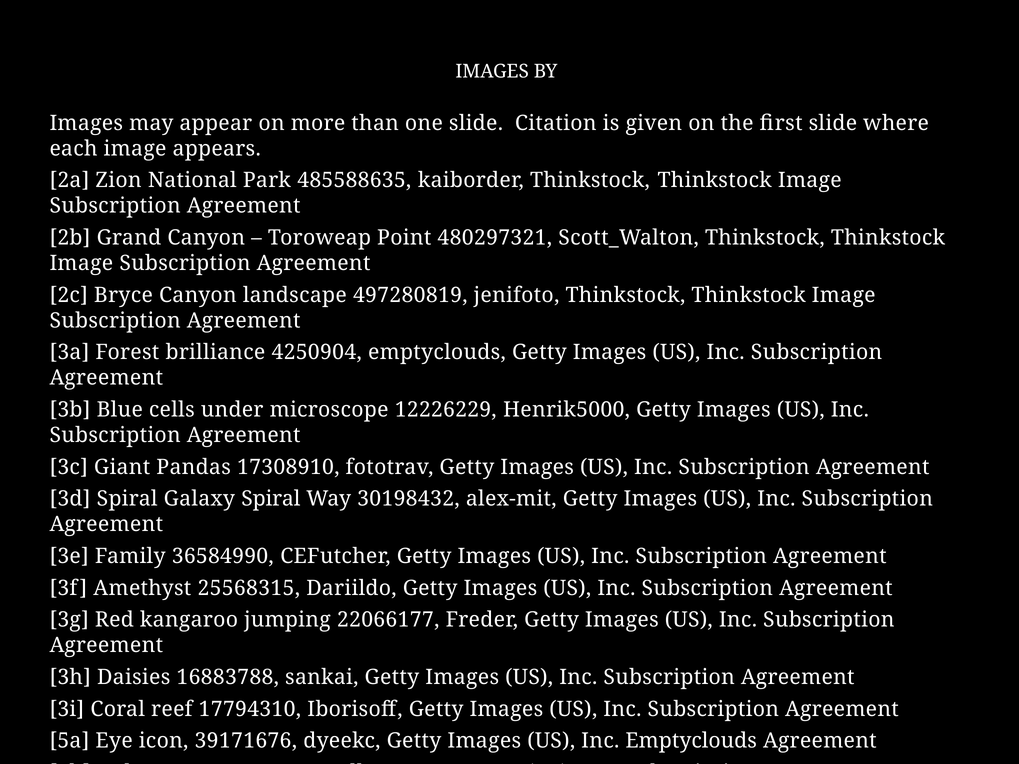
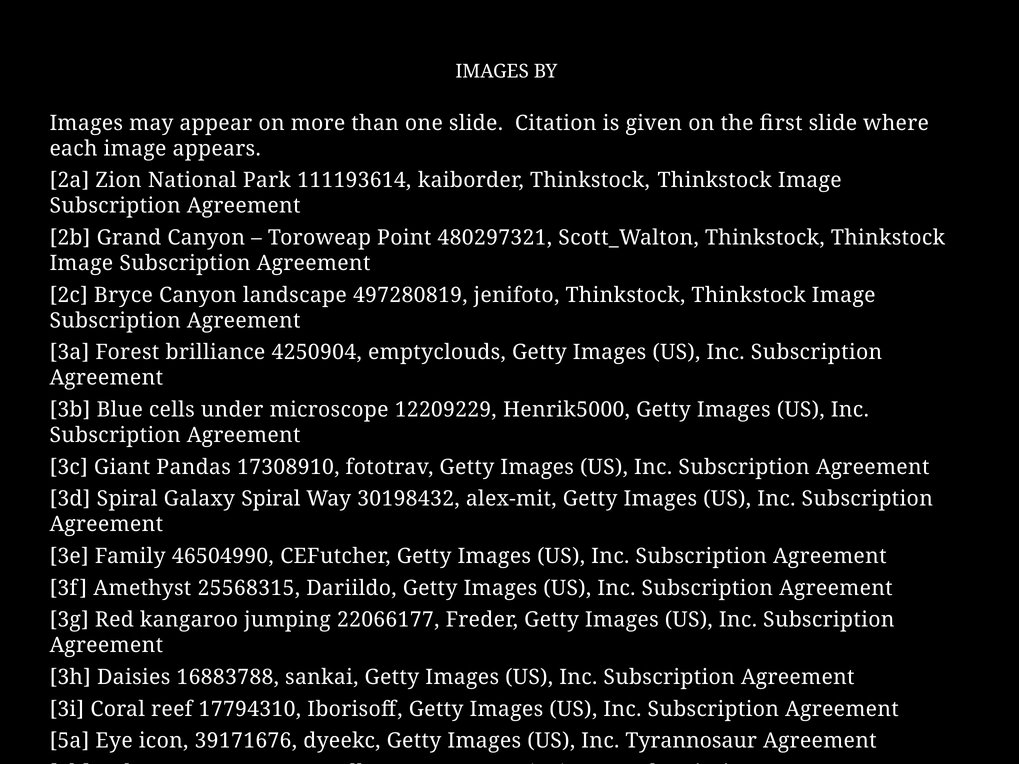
485588635: 485588635 -> 111193614
12226229: 12226229 -> 12209229
36584990: 36584990 -> 46504990
Inc Emptyclouds: Emptyclouds -> Tyrannosaur
